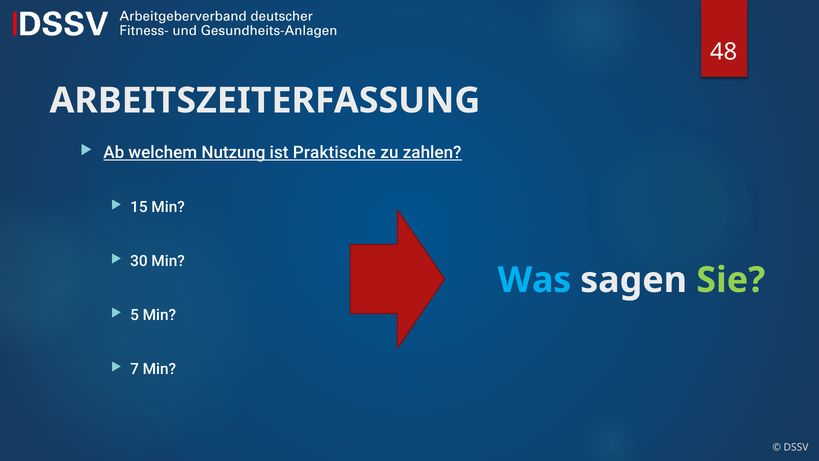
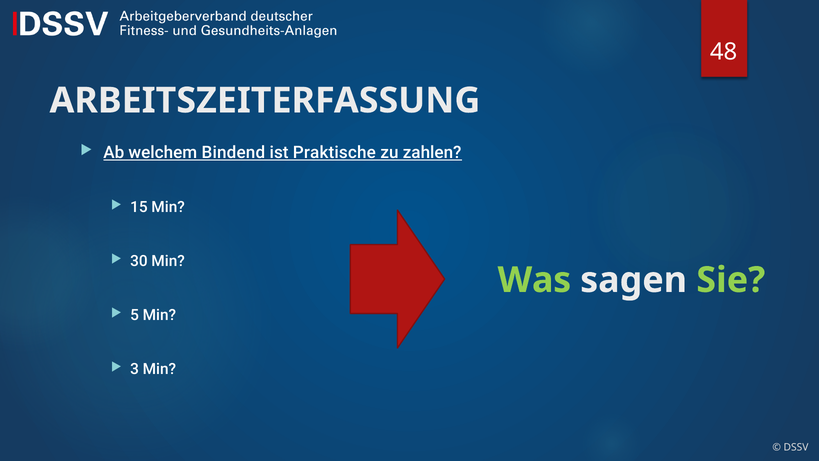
Nutzung: Nutzung -> Bindend
Was colour: light blue -> light green
7: 7 -> 3
